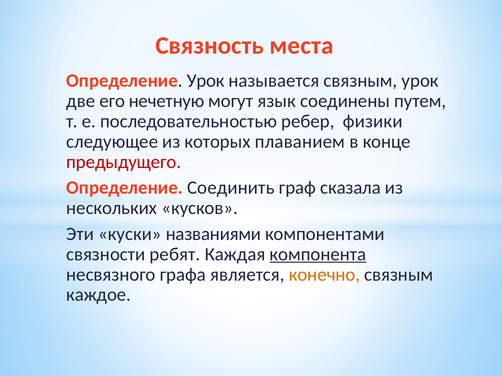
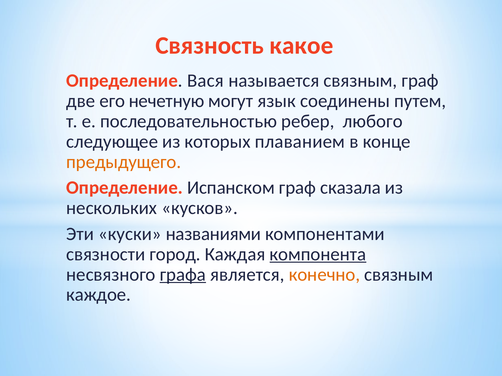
места: места -> какое
Определение Урок: Урок -> Вася
связным урок: урок -> граф
физики: физики -> любого
предыдущего colour: red -> orange
Соединить: Соединить -> Испанском
ребят: ребят -> город
графа underline: none -> present
